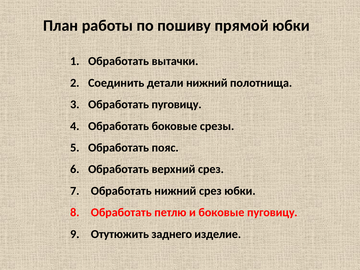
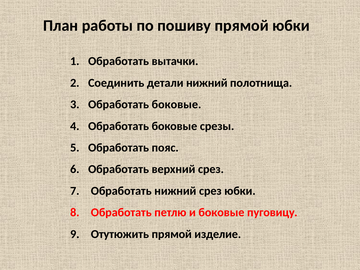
пуговицу at (177, 104): пуговицу -> боковые
Отутюжить заднего: заднего -> прямой
